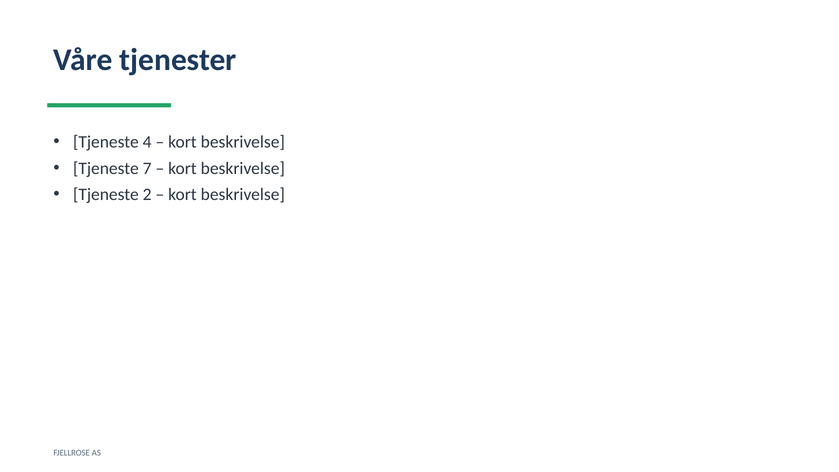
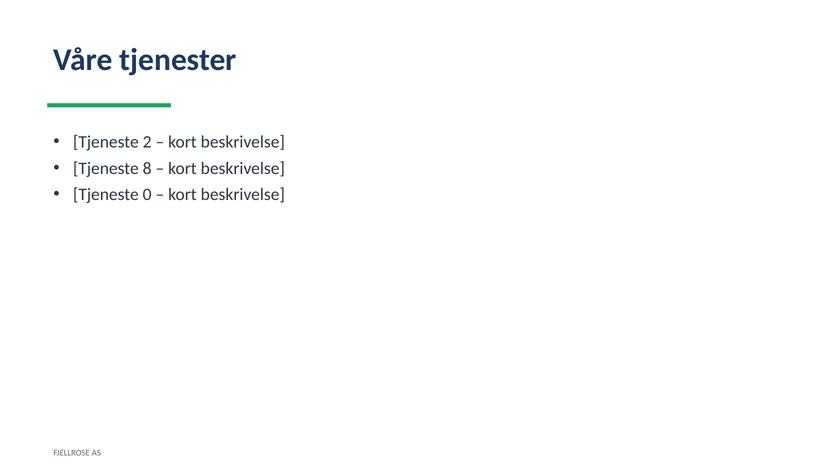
4: 4 -> 2
7: 7 -> 8
2: 2 -> 0
